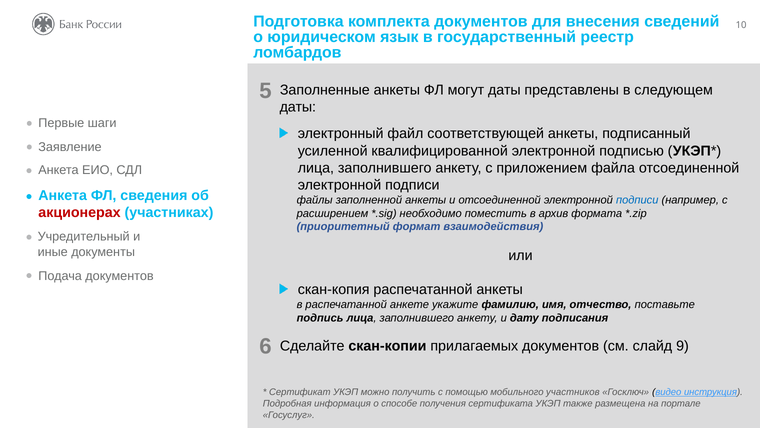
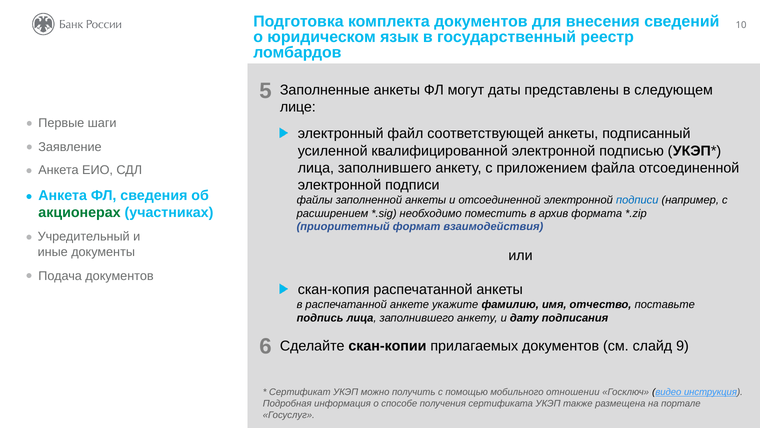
даты at (298, 107): даты -> лице
акционерах colour: red -> green
участников: участников -> отношении
